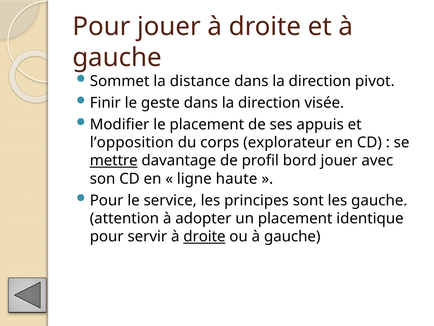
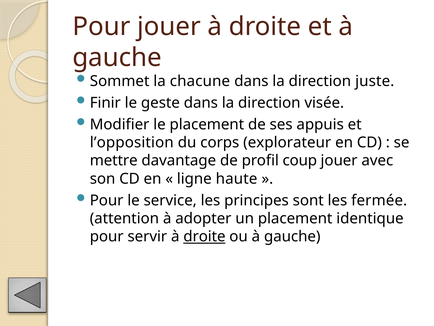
distance: distance -> chacune
pivot: pivot -> juste
mettre underline: present -> none
bord: bord -> coup
les gauche: gauche -> fermée
